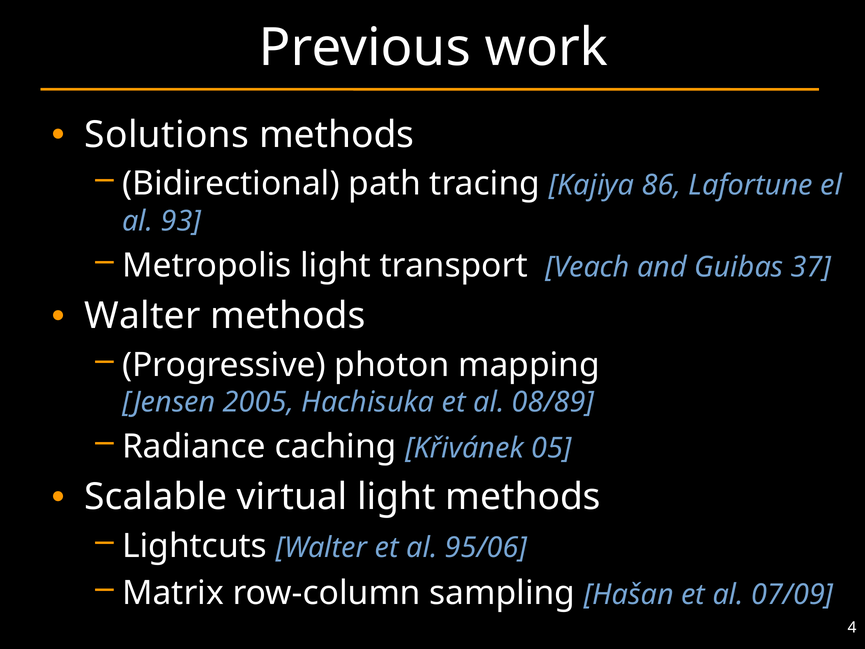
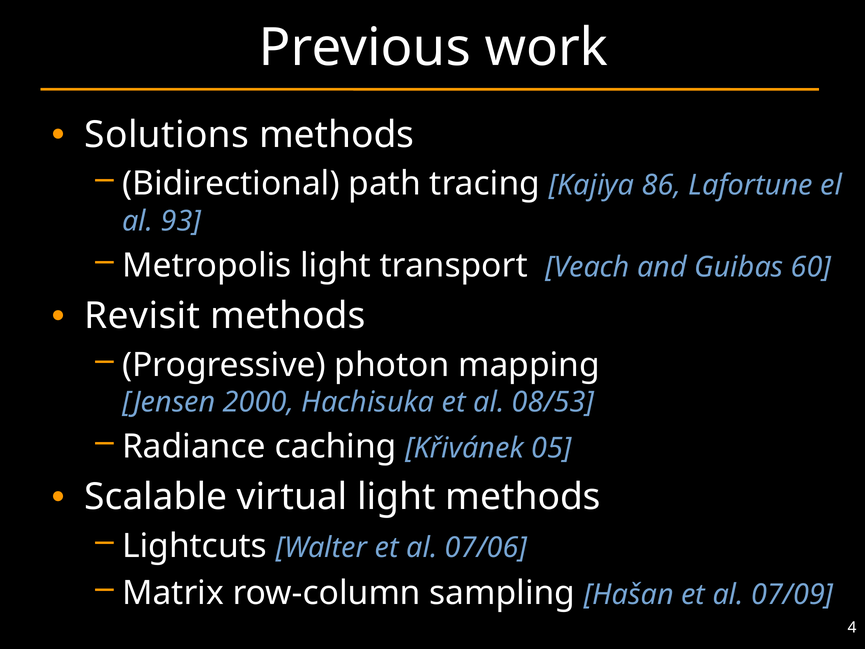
37: 37 -> 60
Walter at (142, 316): Walter -> Revisit
2005: 2005 -> 2000
08/89: 08/89 -> 08/53
95/06: 95/06 -> 07/06
